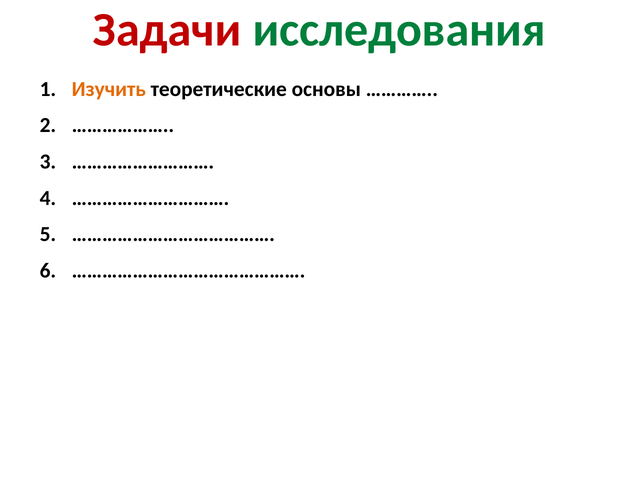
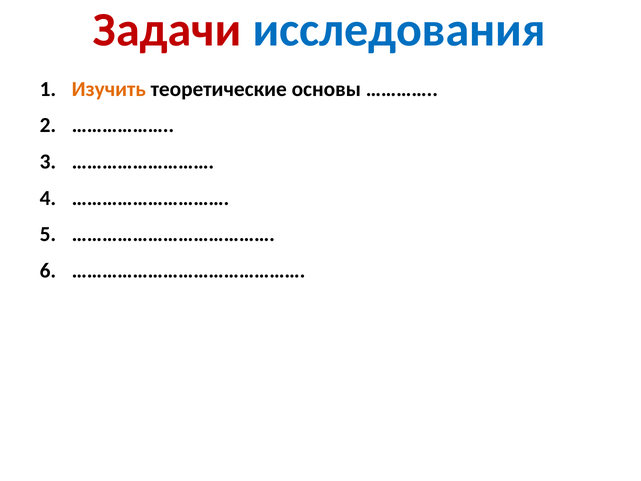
исследования colour: green -> blue
